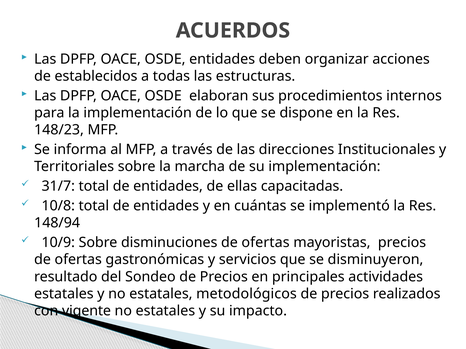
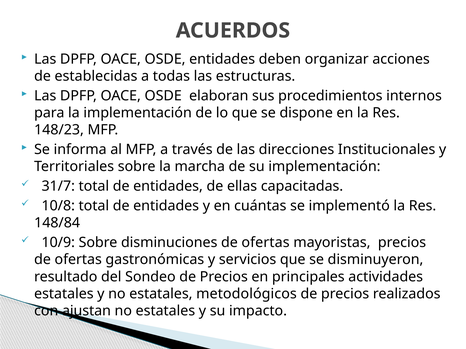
establecidos: establecidos -> establecidas
148/94: 148/94 -> 148/84
vigente: vigente -> ajustan
